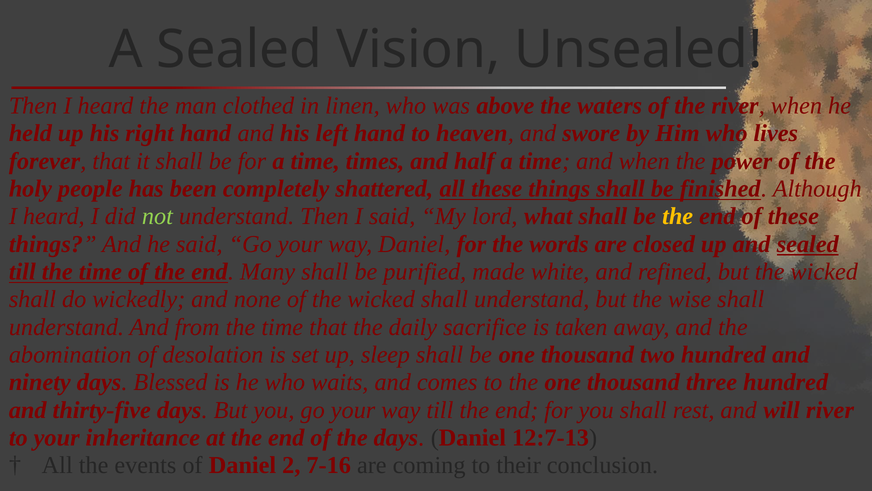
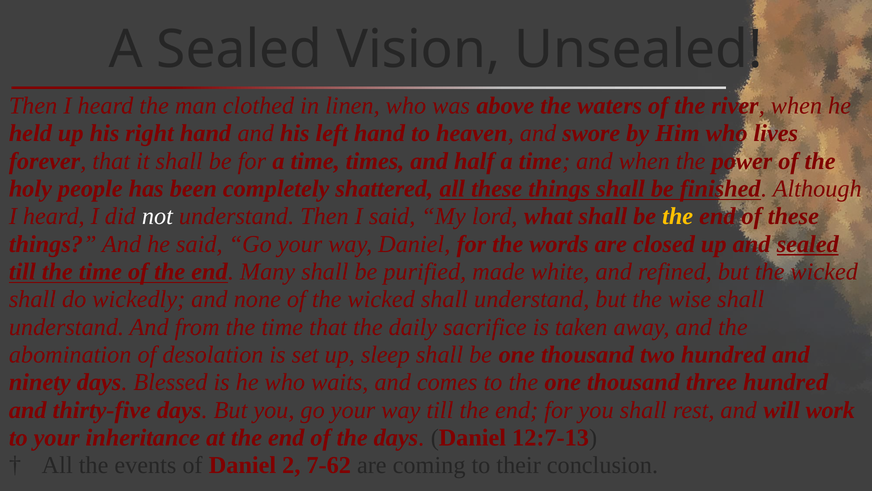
not colour: light green -> white
will river: river -> work
7-16: 7-16 -> 7-62
